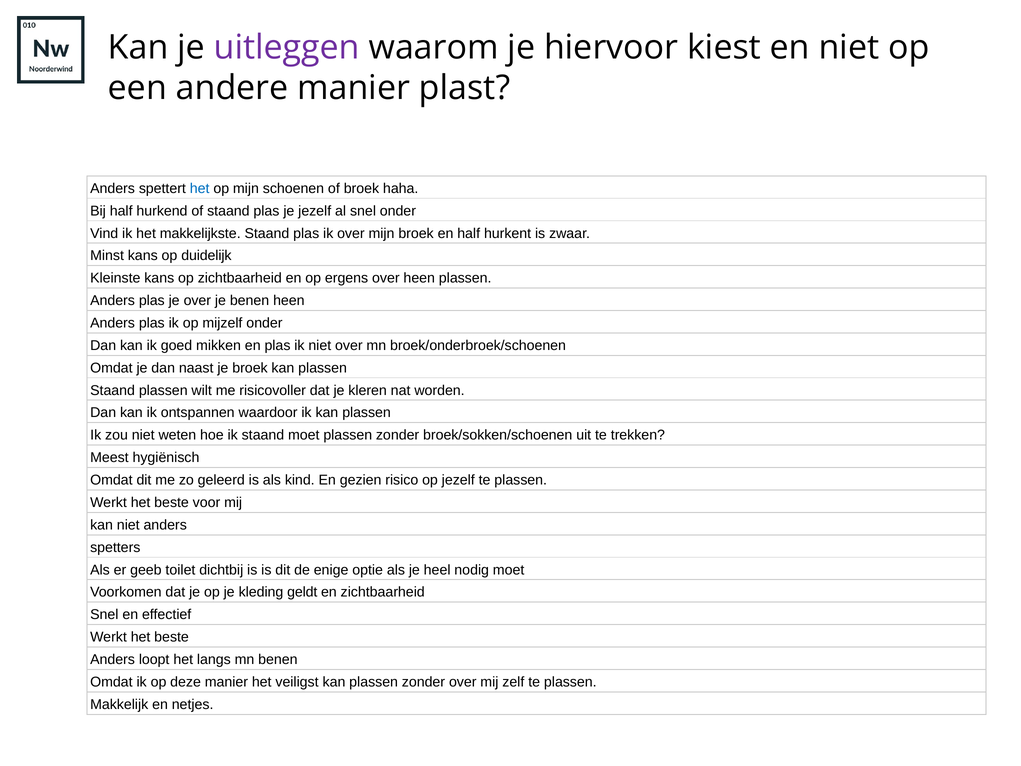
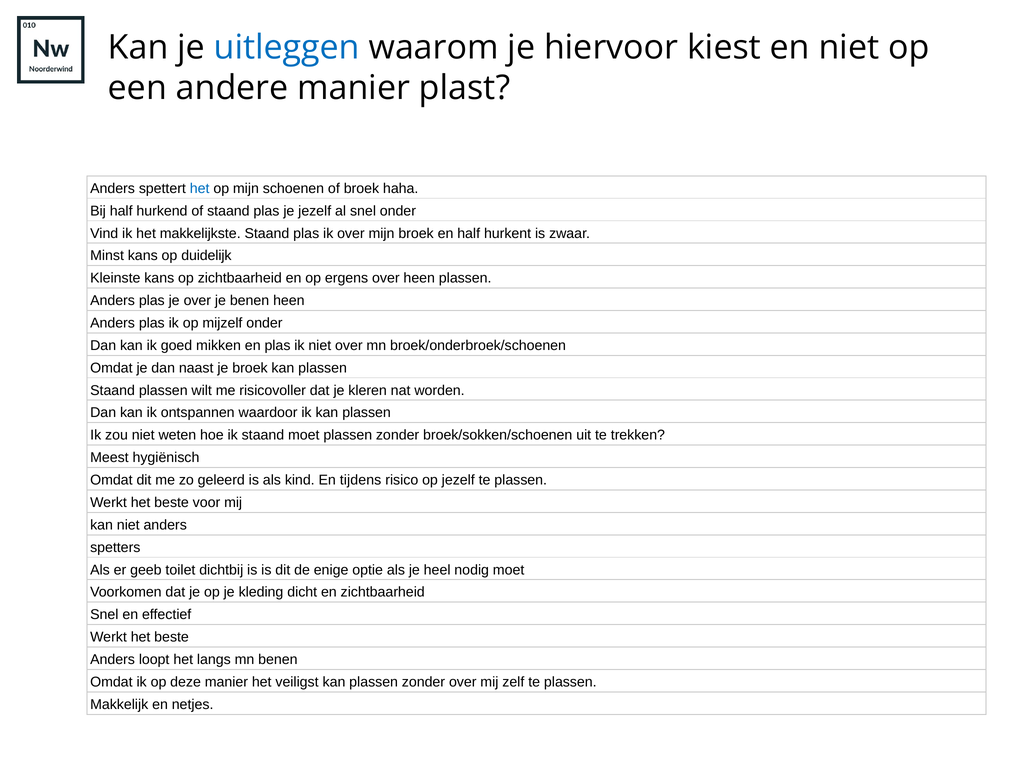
uitleggen colour: purple -> blue
gezien: gezien -> tijdens
geldt: geldt -> dicht
